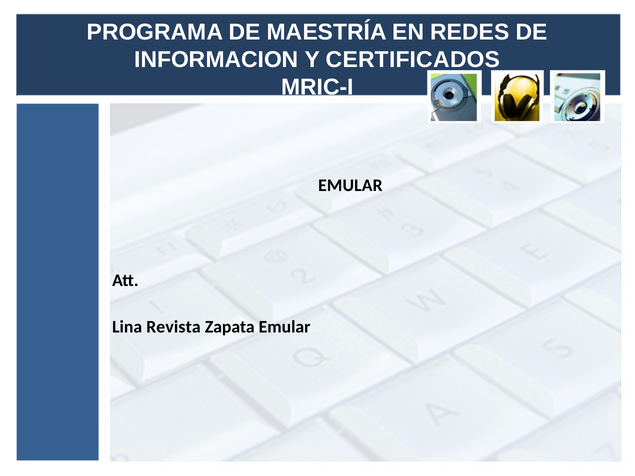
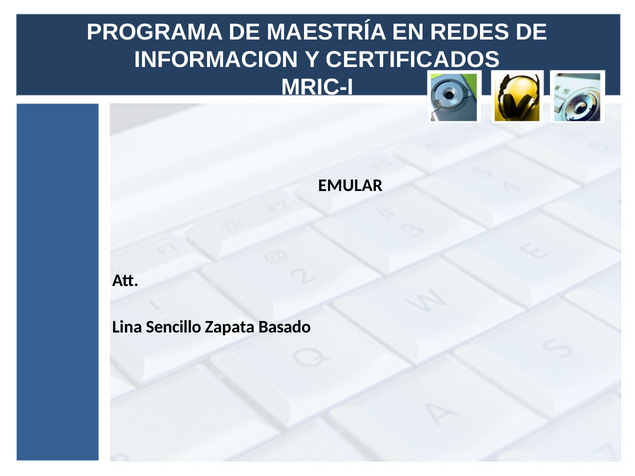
Revista: Revista -> Sencillo
Zapata Emular: Emular -> Basado
